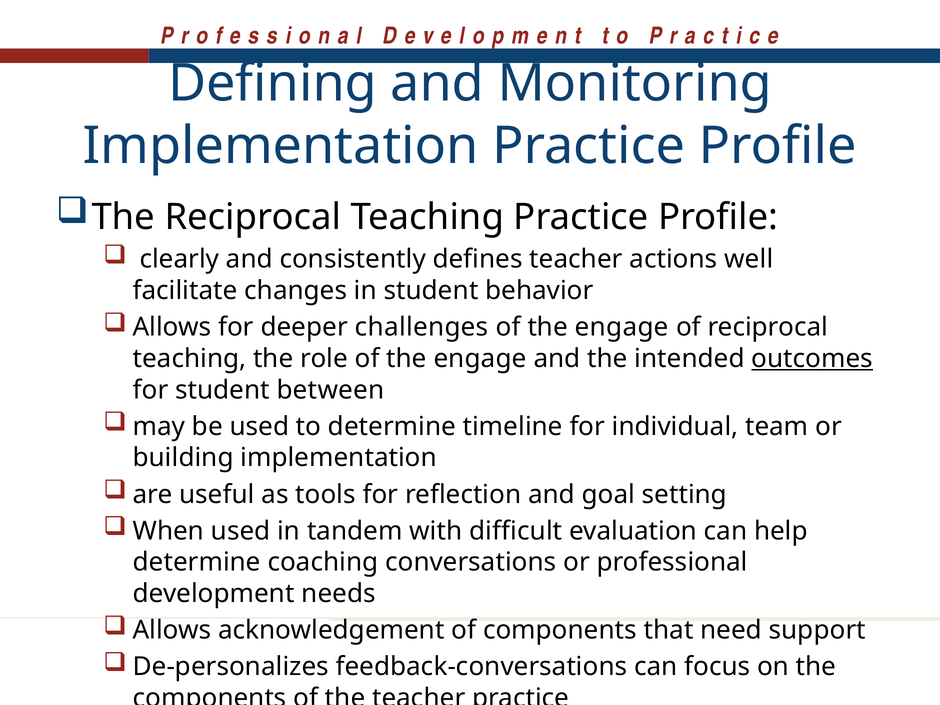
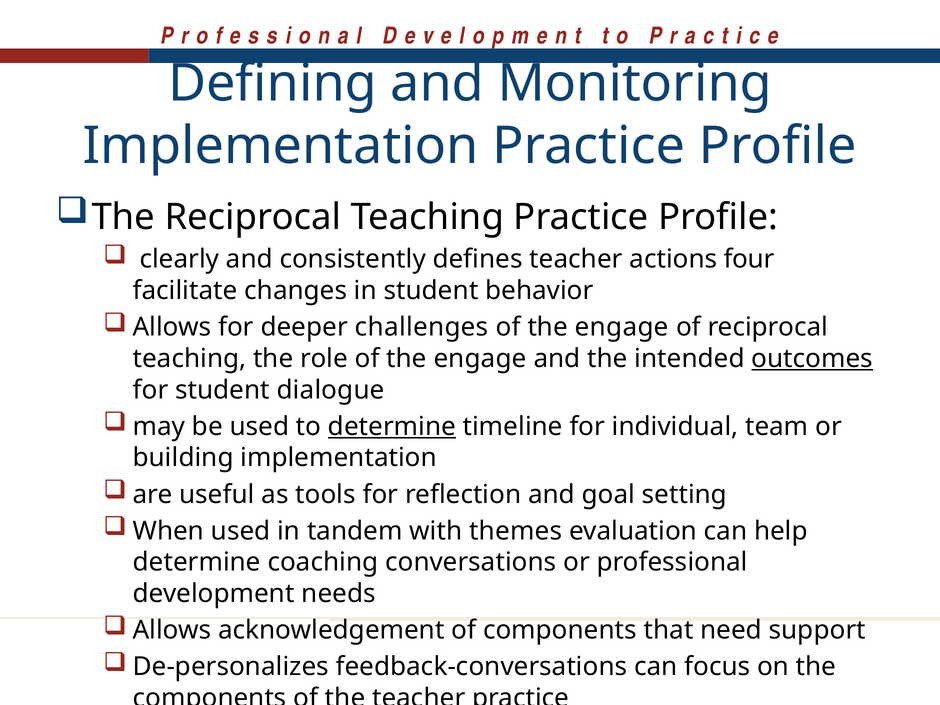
well: well -> four
between: between -> dialogue
determine at (392, 426) underline: none -> present
difficult: difficult -> themes
